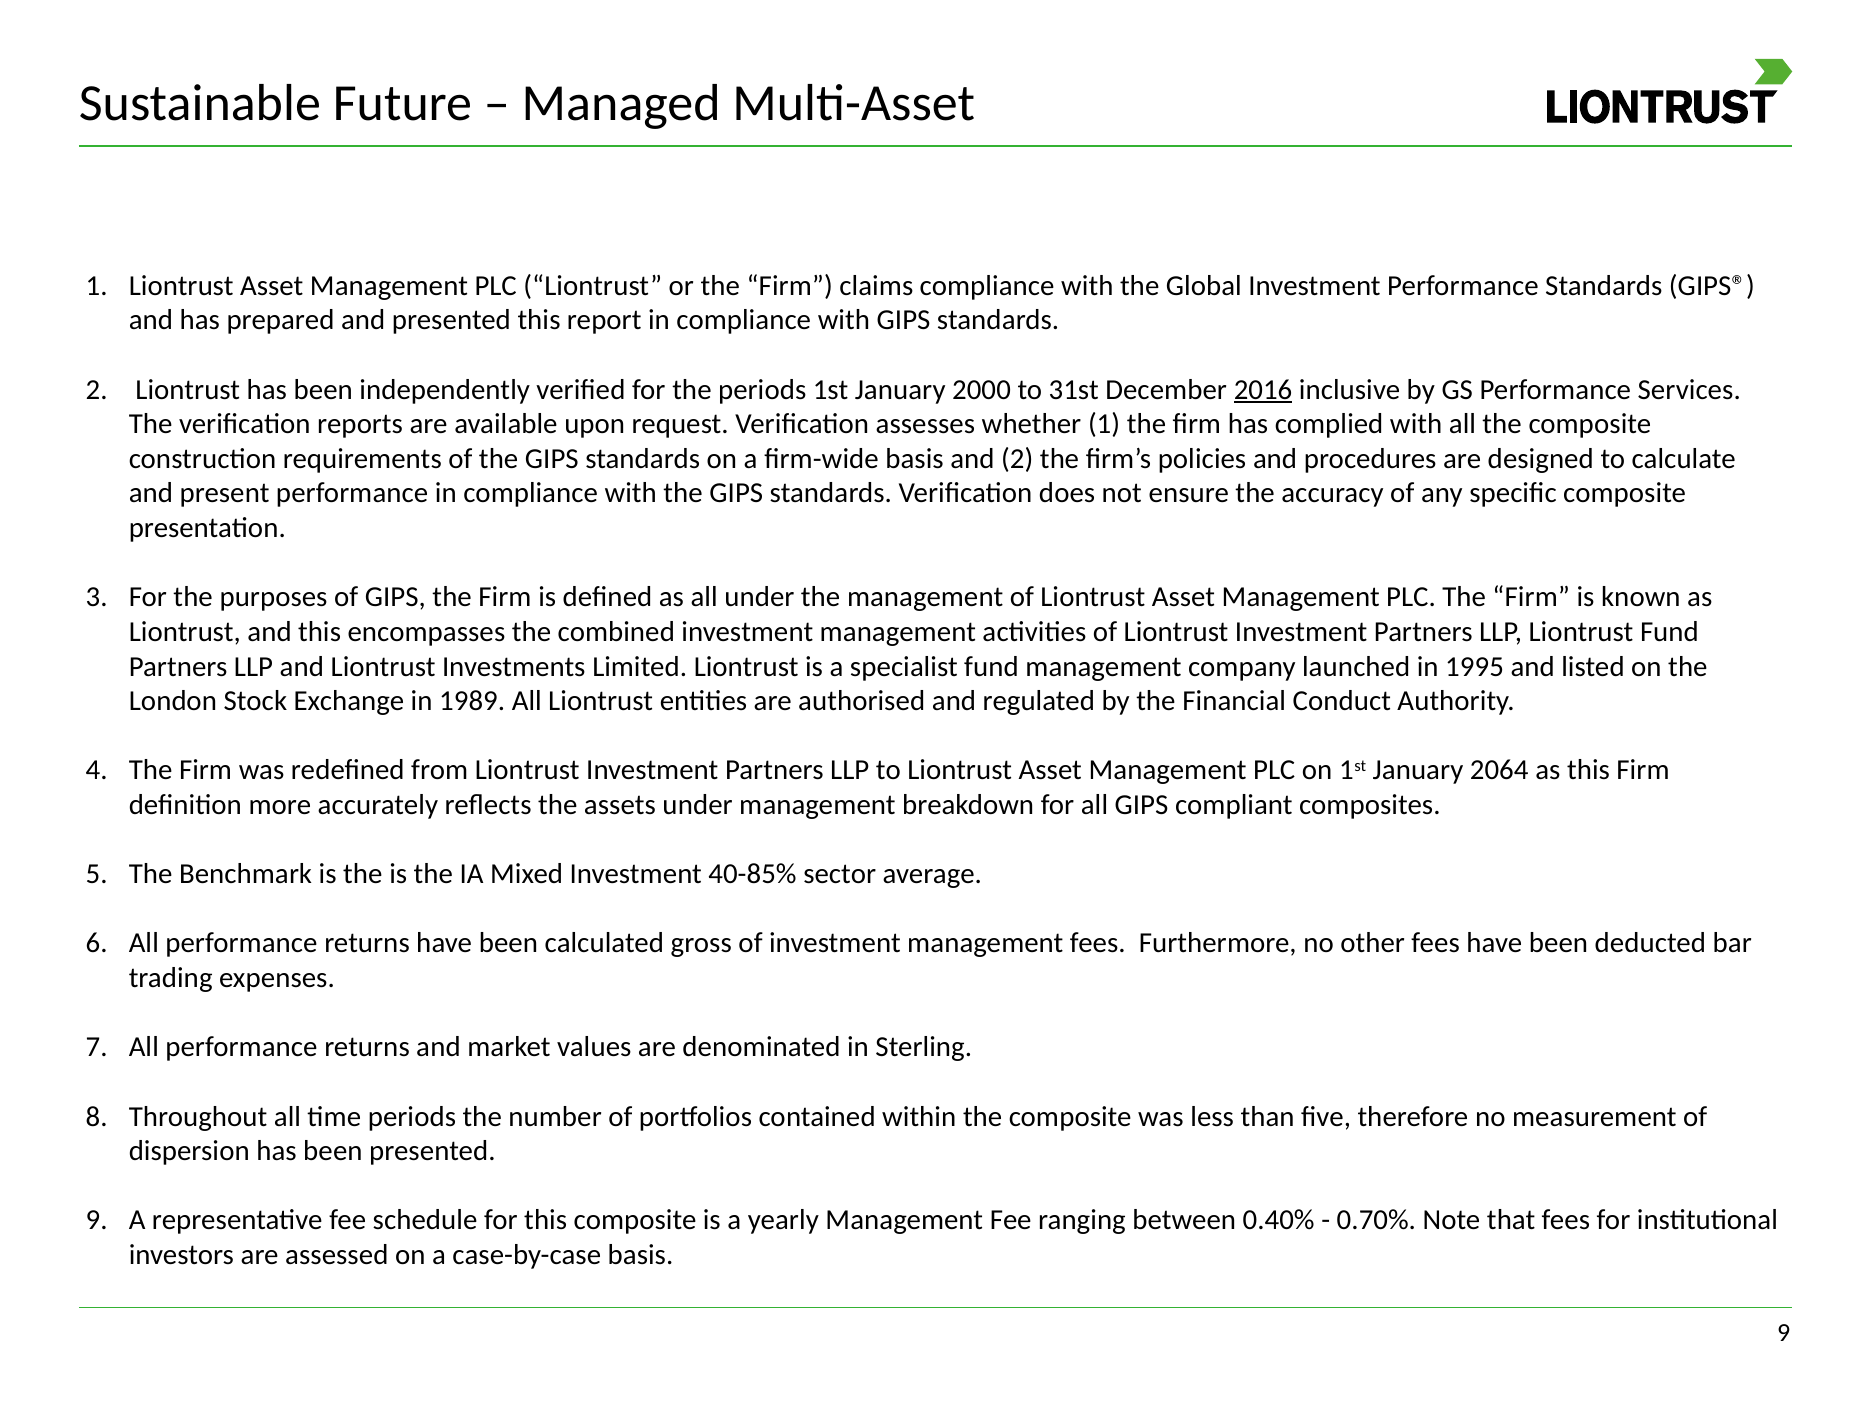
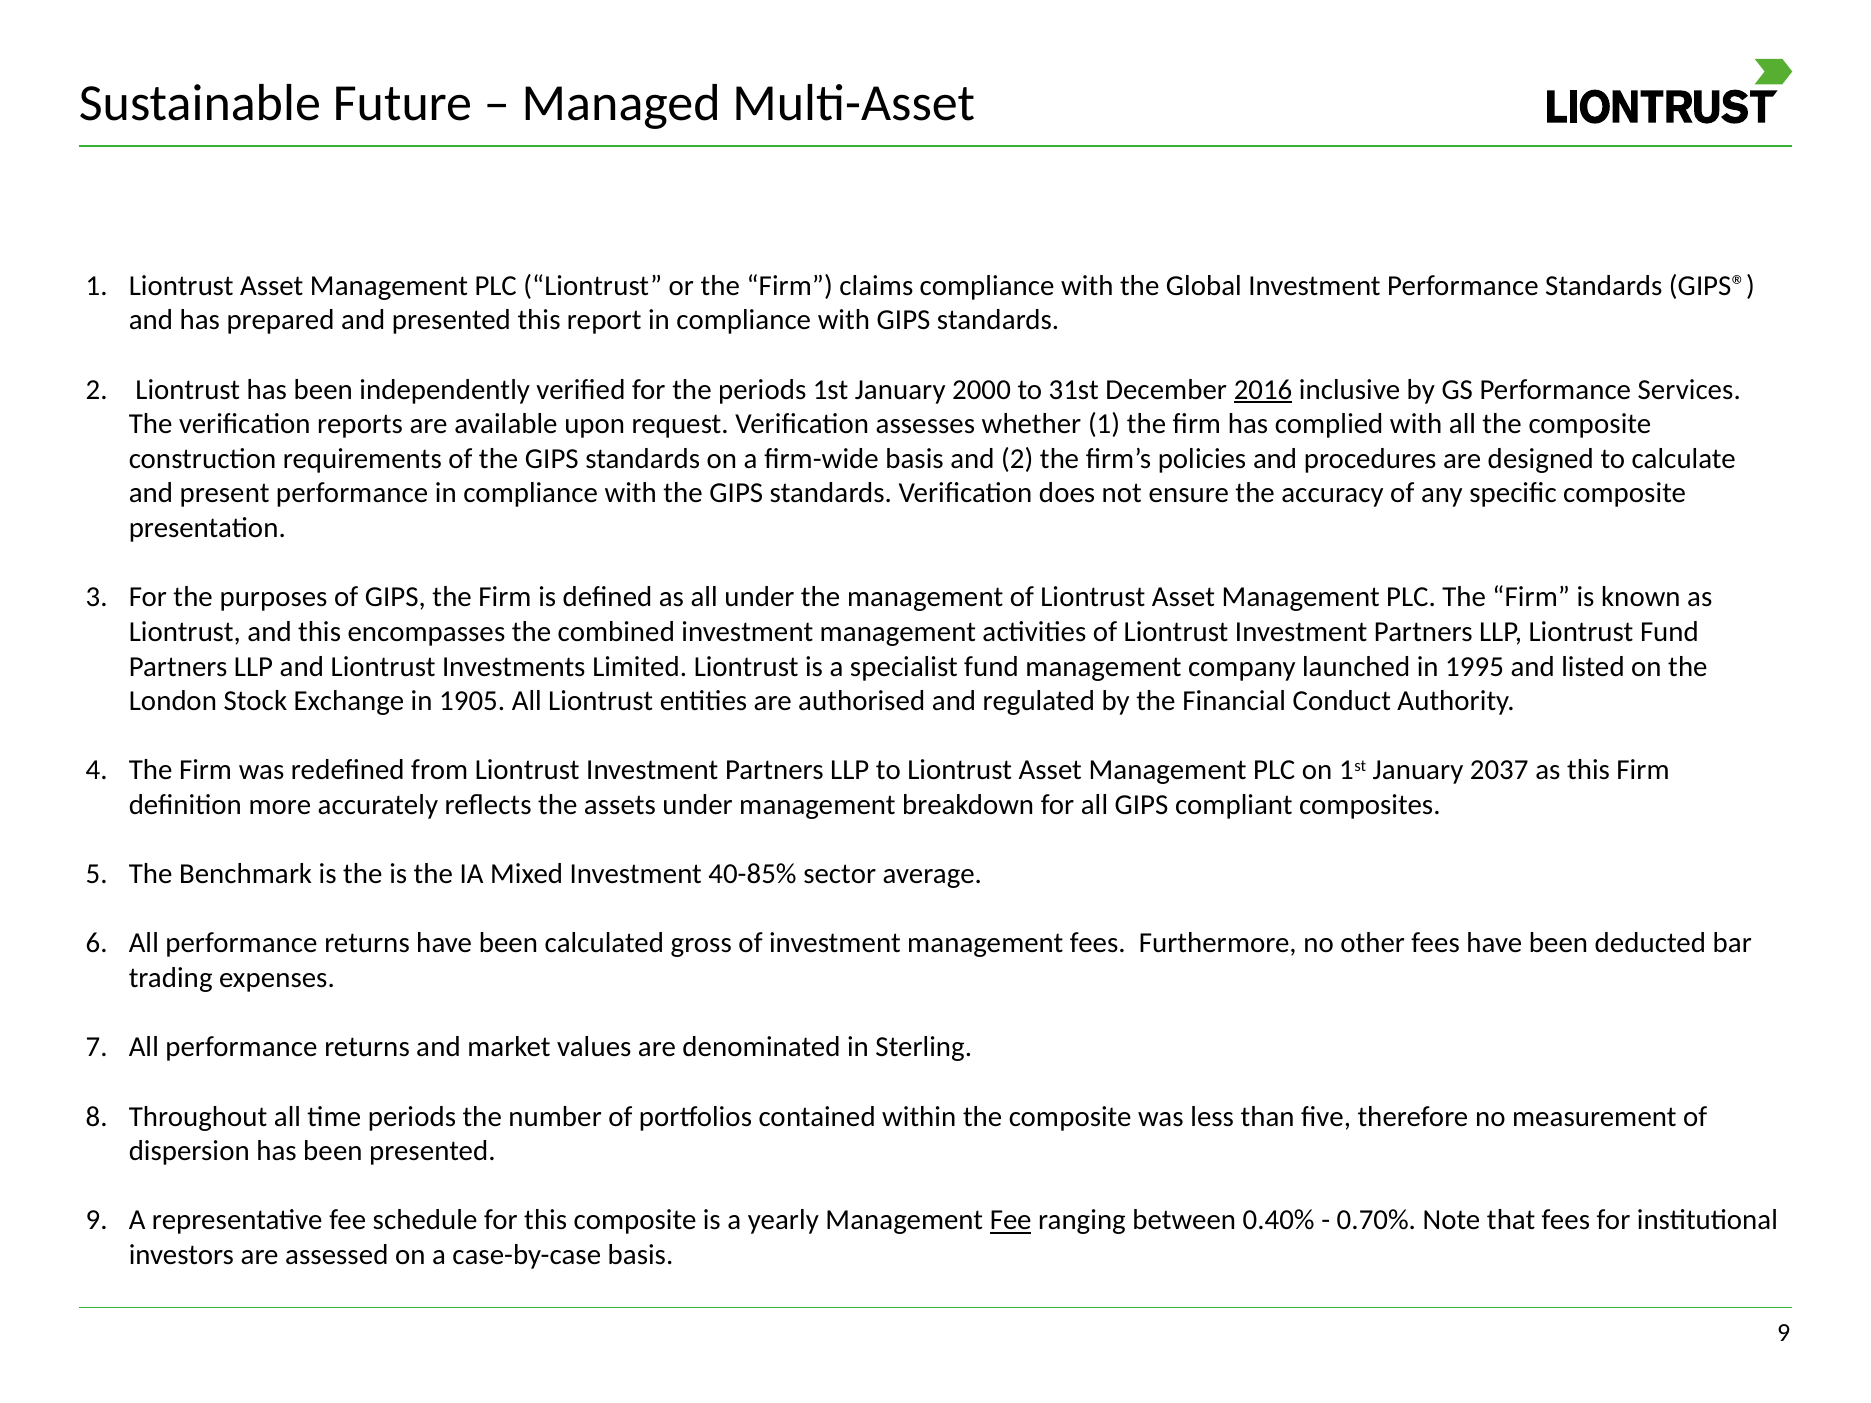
1989: 1989 -> 1905
2064: 2064 -> 2037
Fee at (1011, 1221) underline: none -> present
